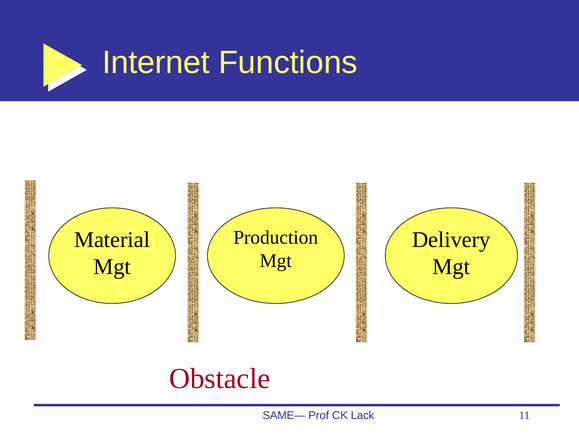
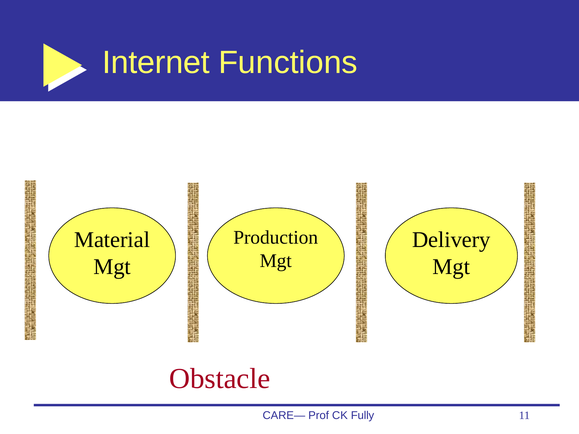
SAME—: SAME— -> CARE—
Lack: Lack -> Fully
